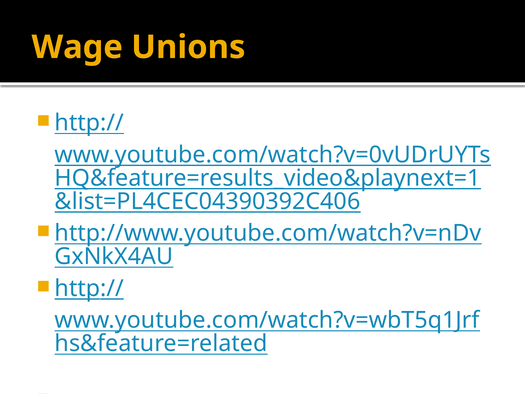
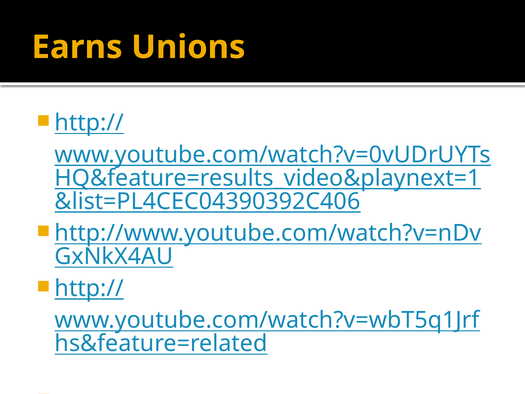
Wage: Wage -> Earns
